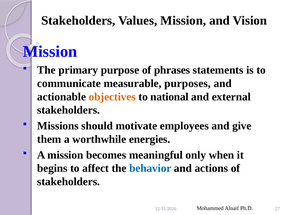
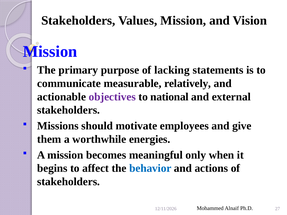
phrases: phrases -> lacking
purposes: purposes -> relatively
objectives colour: orange -> purple
